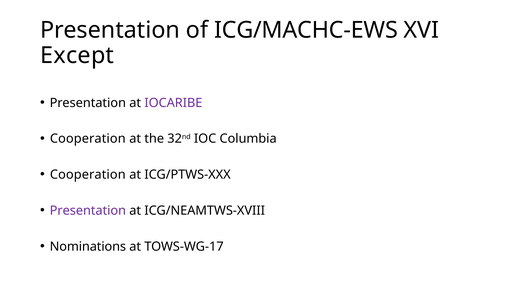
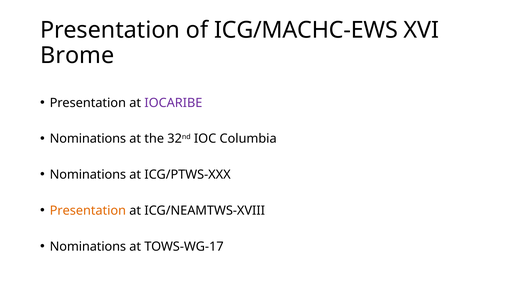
Except: Except -> Brome
Cooperation at (88, 139): Cooperation -> Nominations
Cooperation at (88, 175): Cooperation -> Nominations
Presentation at (88, 211) colour: purple -> orange
